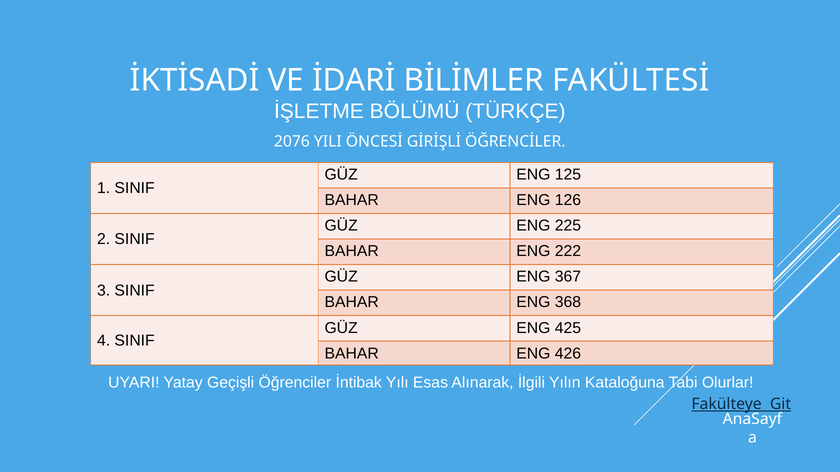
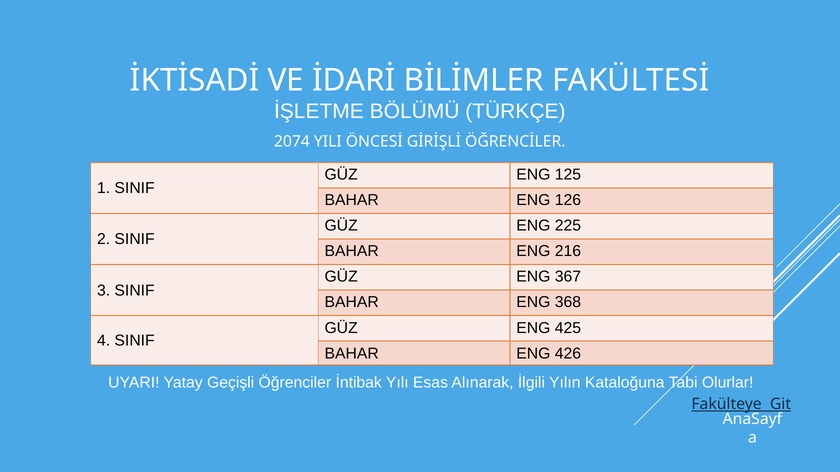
2076: 2076 -> 2074
222: 222 -> 216
